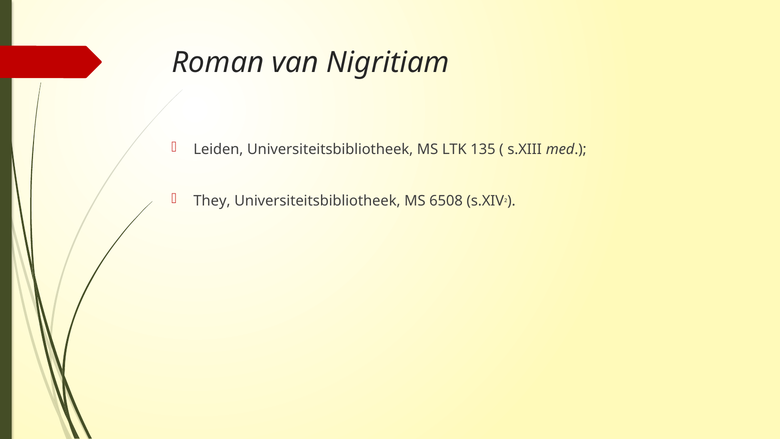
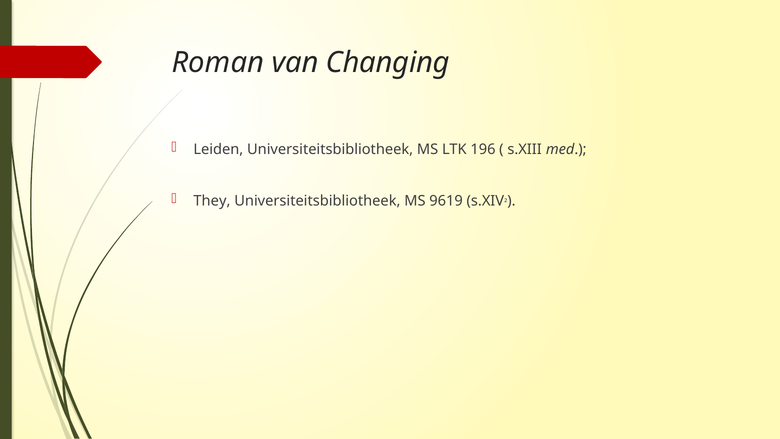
Nigritiam: Nigritiam -> Changing
135: 135 -> 196
6508: 6508 -> 9619
